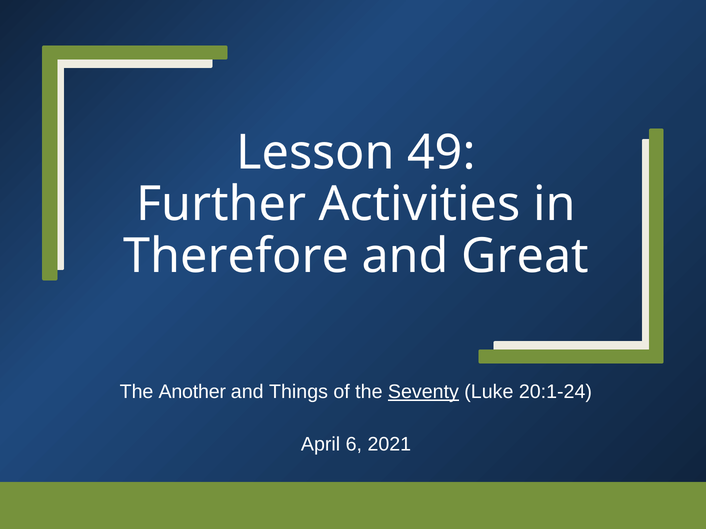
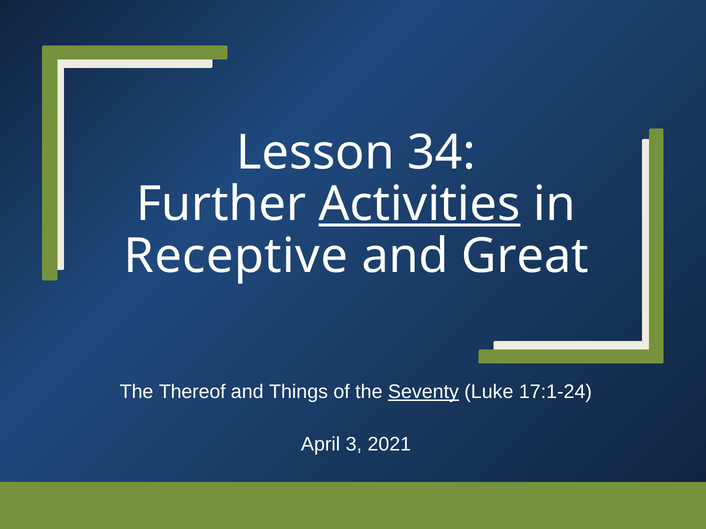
49: 49 -> 34
Activities underline: none -> present
Therefore: Therefore -> Receptive
Another: Another -> Thereof
20:1-24: 20:1-24 -> 17:1-24
6: 6 -> 3
